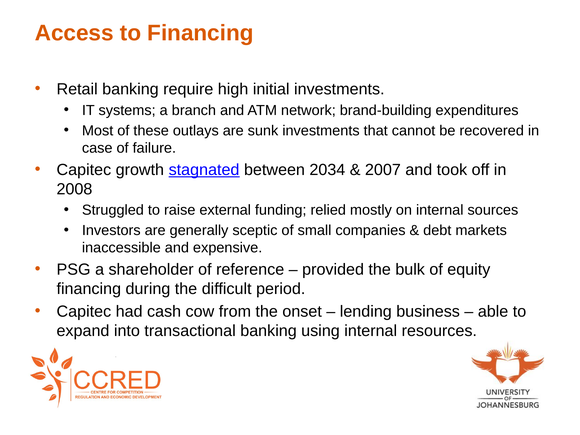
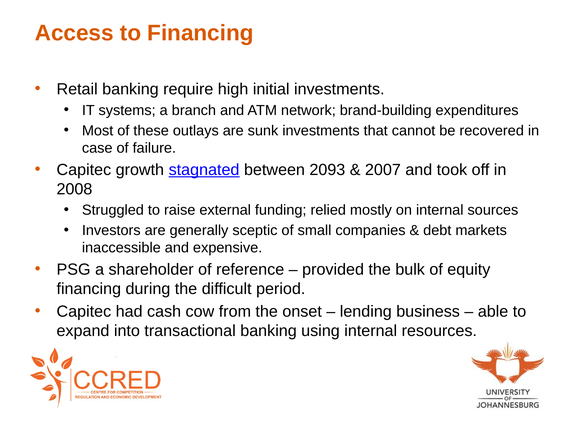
2034: 2034 -> 2093
